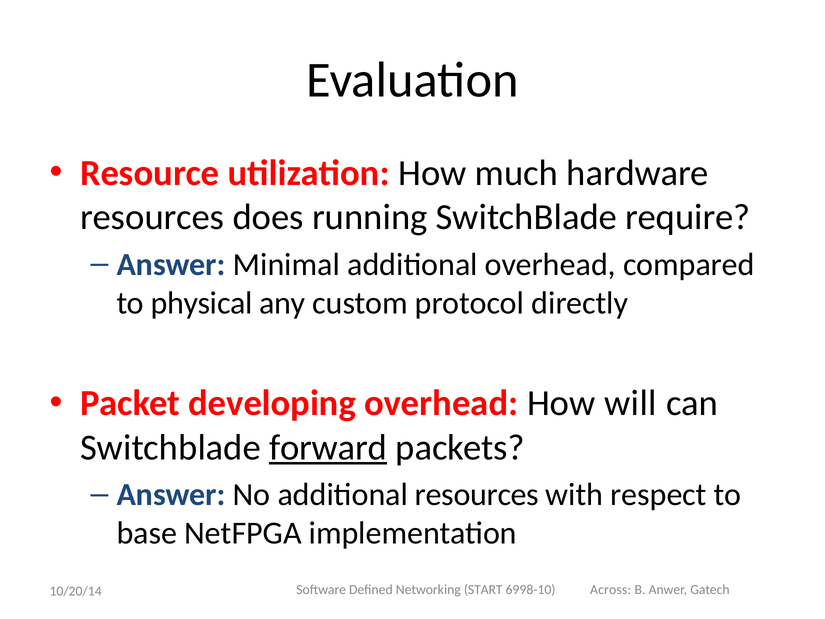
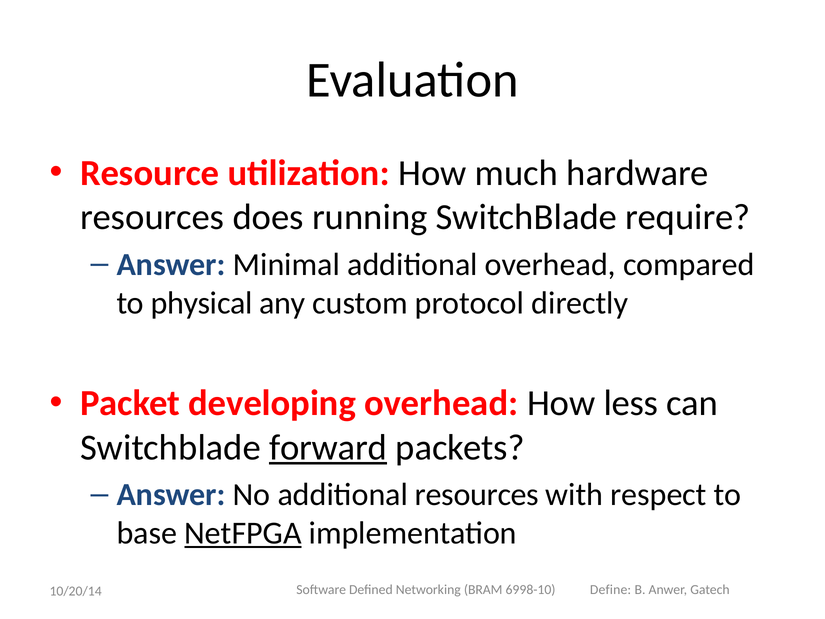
will: will -> less
NetFPGA underline: none -> present
START: START -> BRAM
Across: Across -> Define
